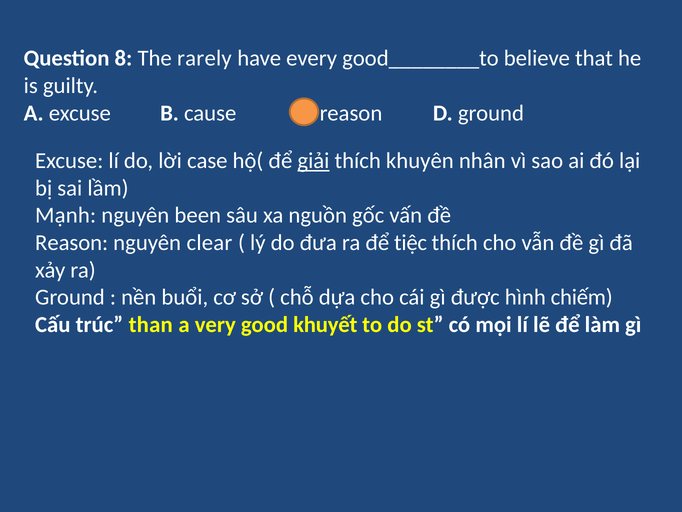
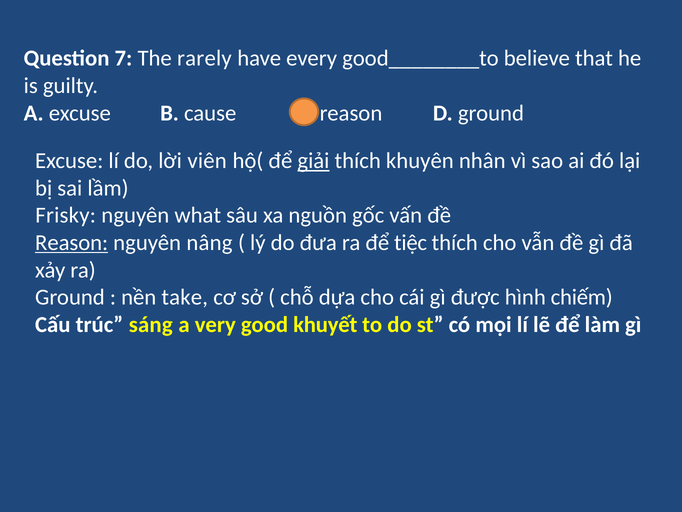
8: 8 -> 7
case: case -> viên
Mạnh: Mạnh -> Frisky
been: been -> what
Reason at (72, 242) underline: none -> present
clear: clear -> nâng
buổi: buổi -> take
than: than -> sáng
